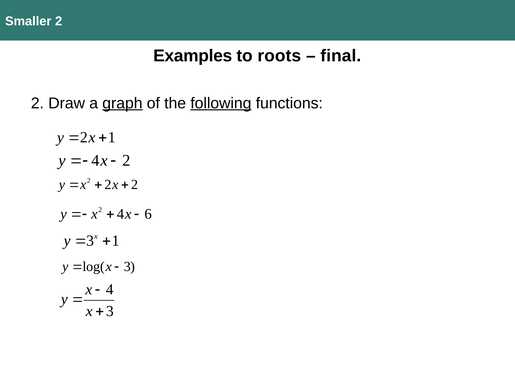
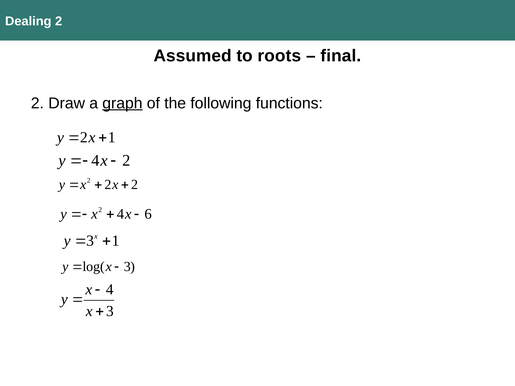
Smaller: Smaller -> Dealing
Examples: Examples -> Assumed
following underline: present -> none
